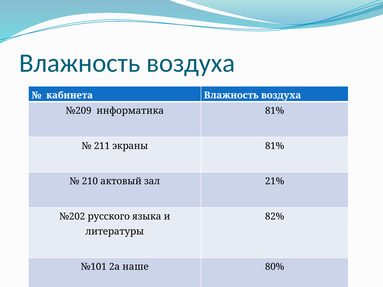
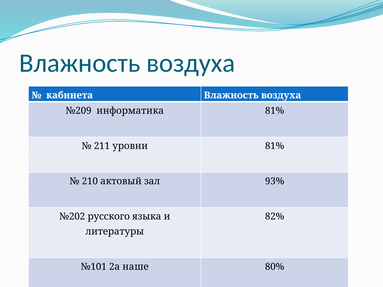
экраны: экраны -> уровни
21%: 21% -> 93%
